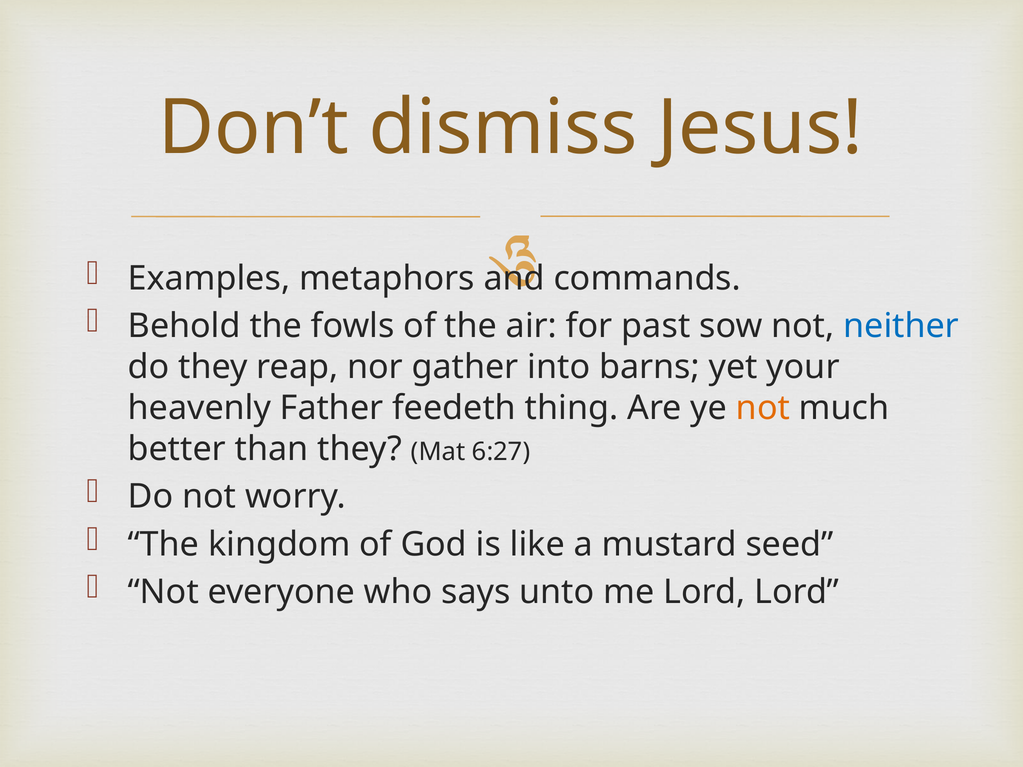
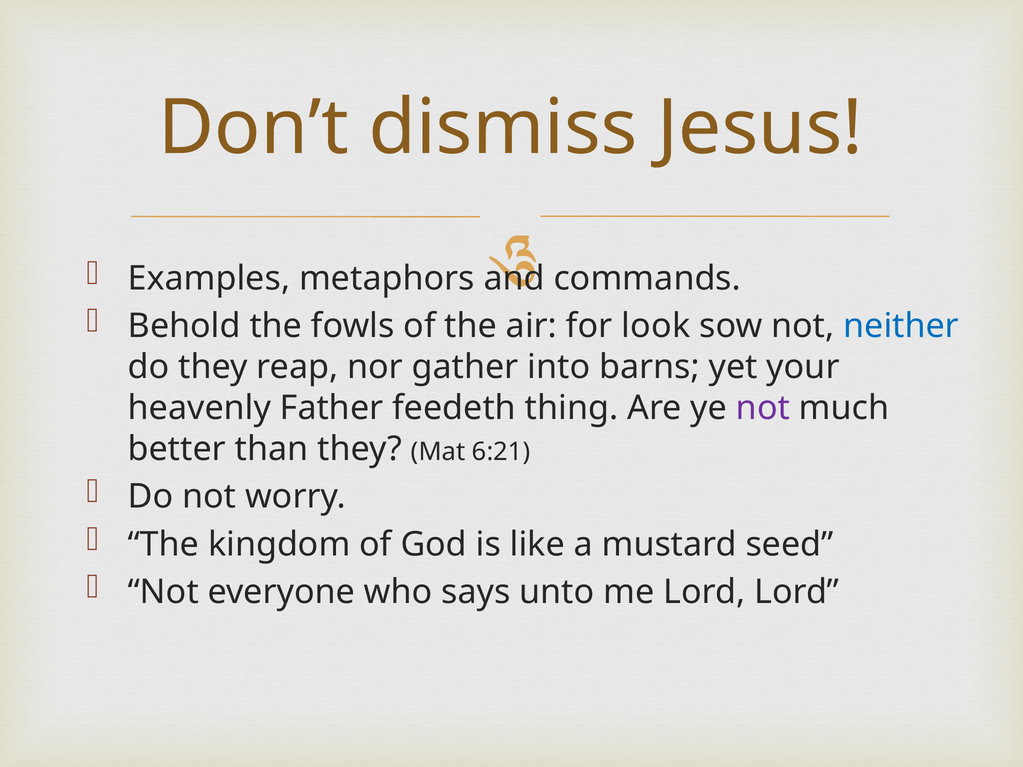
past: past -> look
not at (763, 408) colour: orange -> purple
6:27: 6:27 -> 6:21
